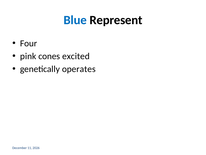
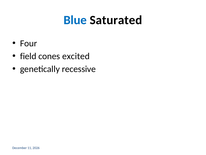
Represent: Represent -> Saturated
pink: pink -> field
operates: operates -> recessive
